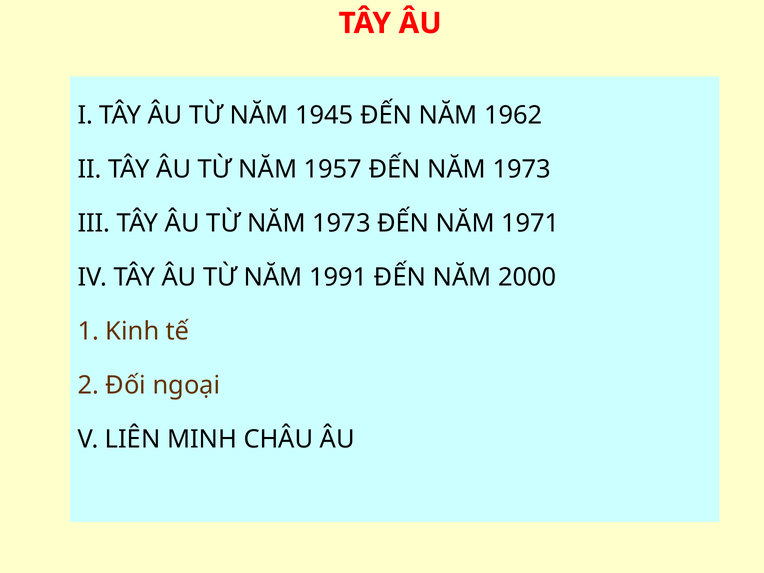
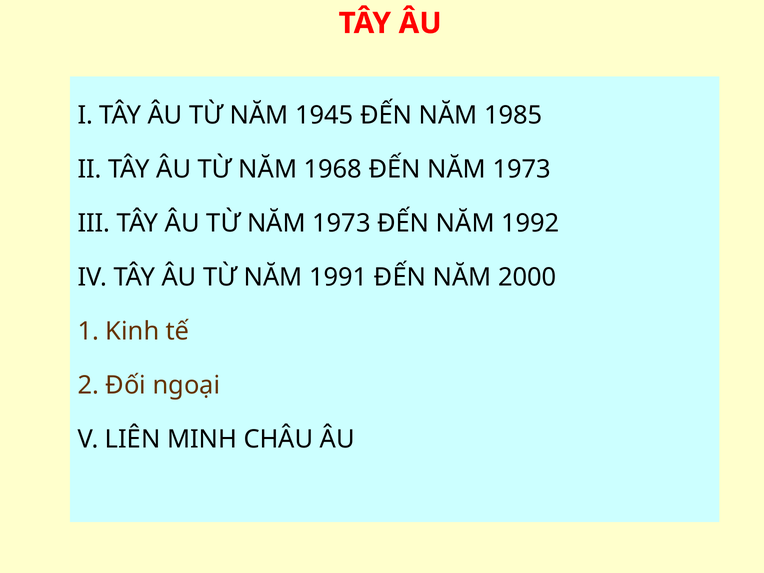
1962: 1962 -> 1985
1957: 1957 -> 1968
1971: 1971 -> 1992
